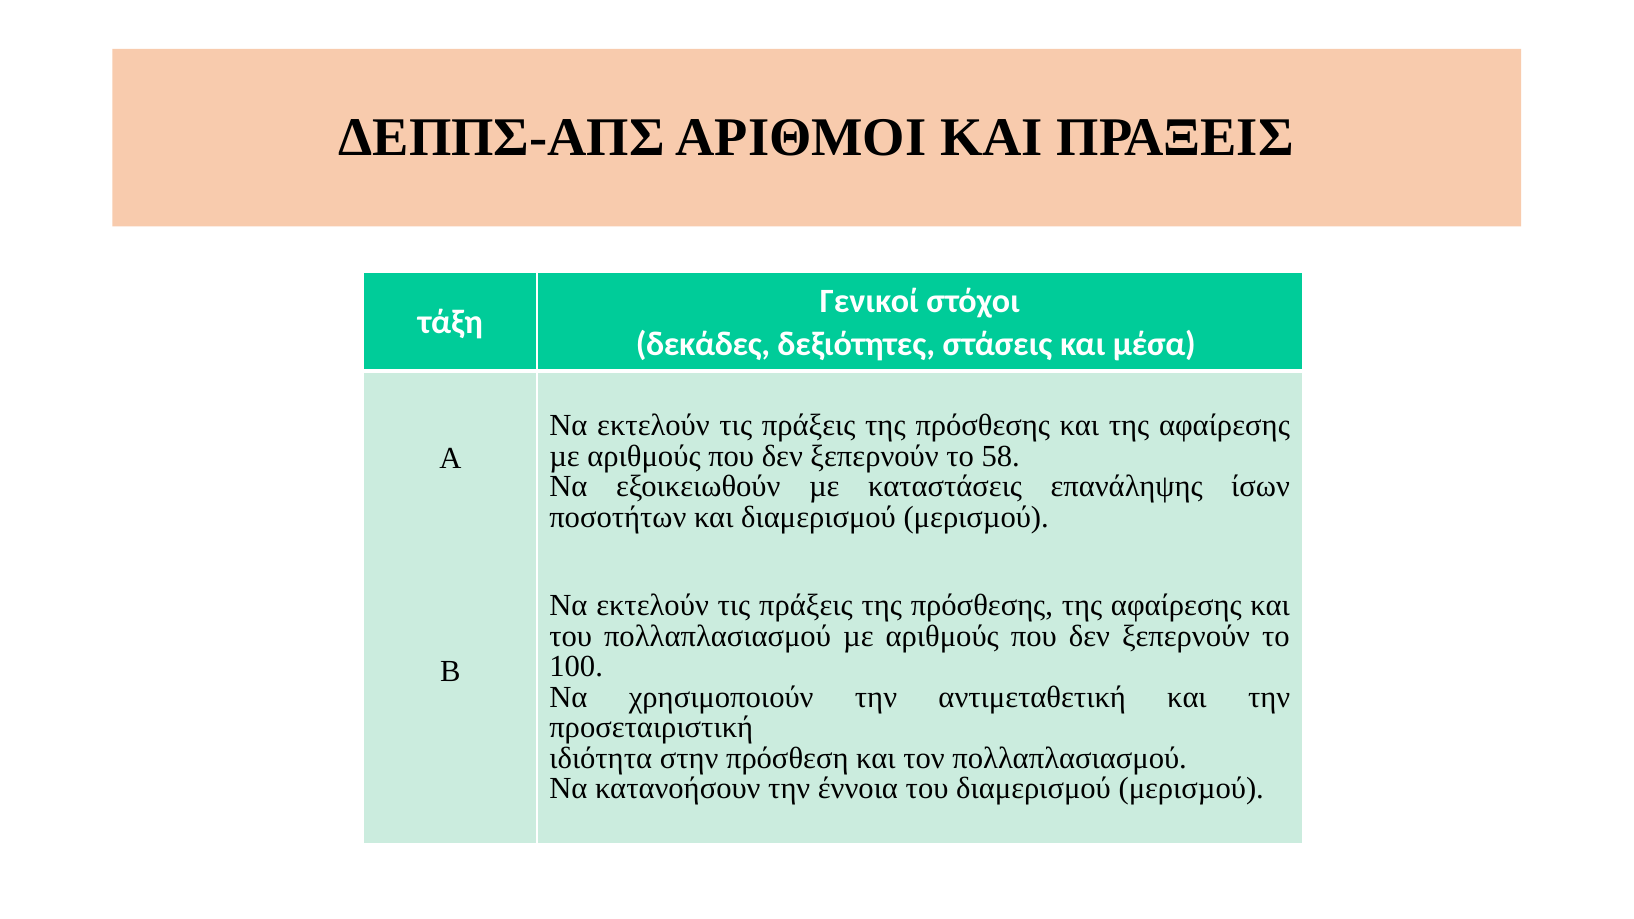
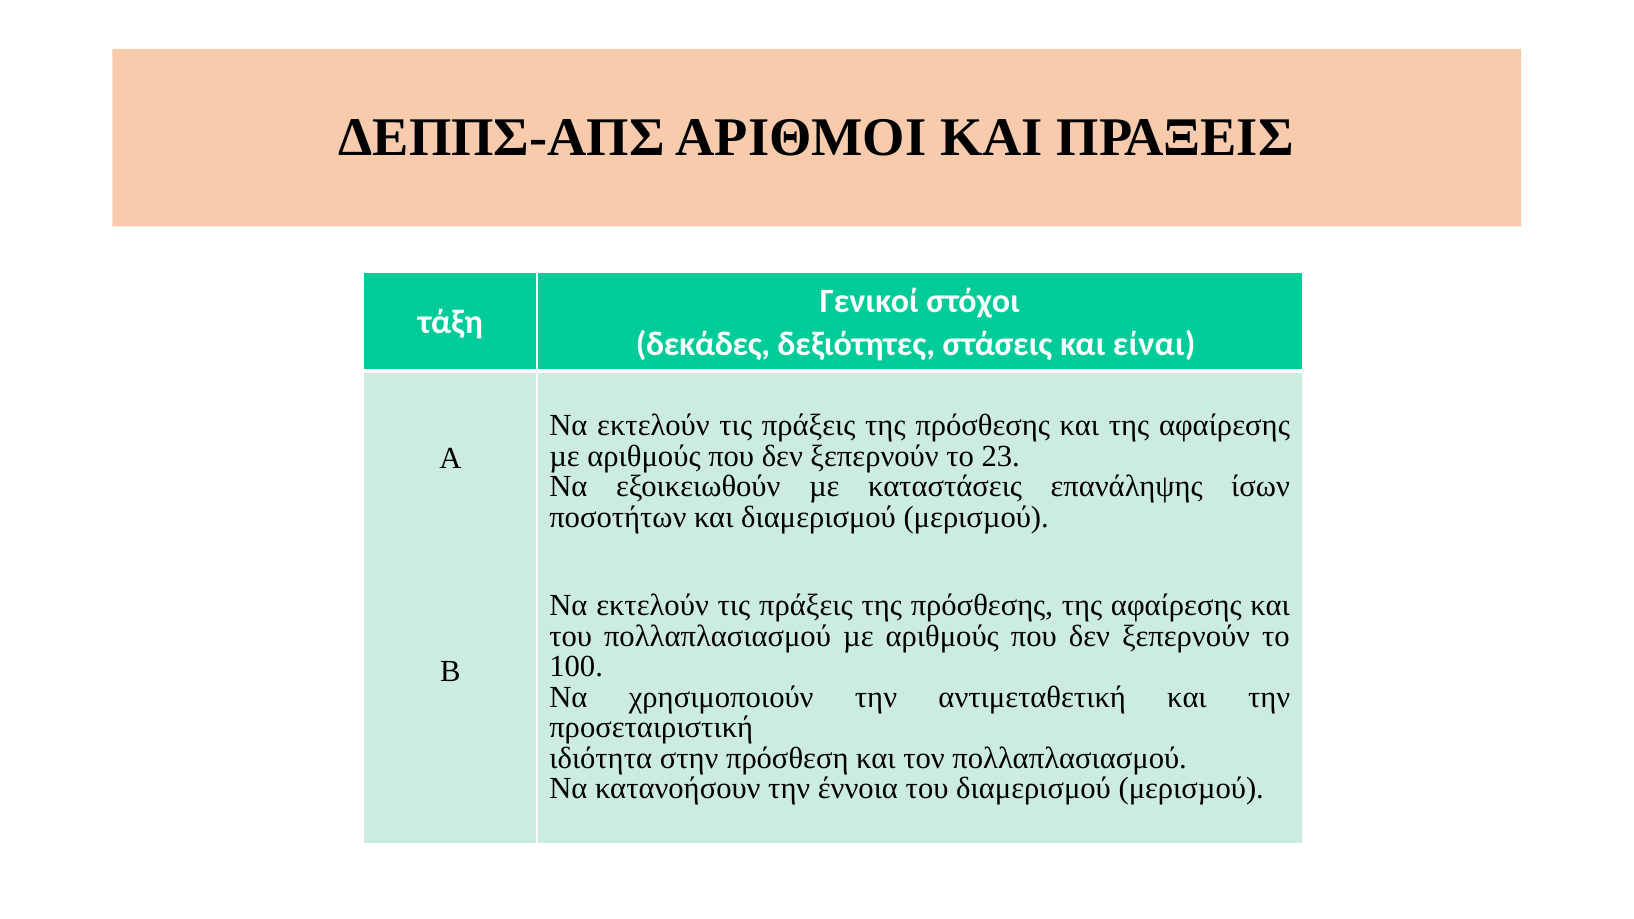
μέσα: μέσα -> είναι
58: 58 -> 23
